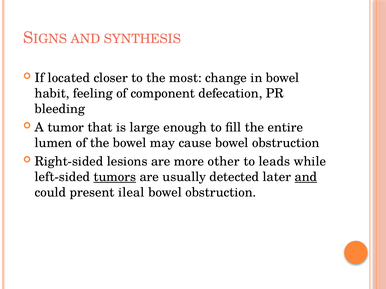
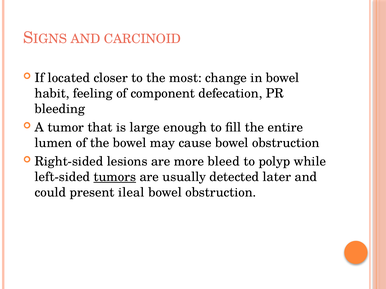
SYNTHESIS: SYNTHESIS -> CARCINOID
other: other -> bleed
leads: leads -> polyp
and at (306, 177) underline: present -> none
